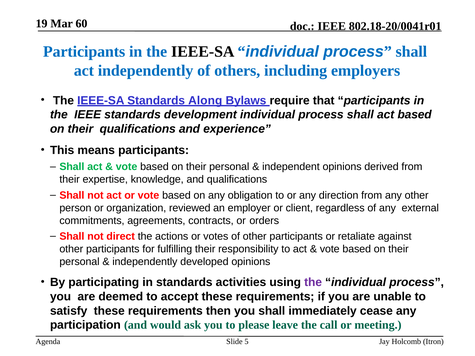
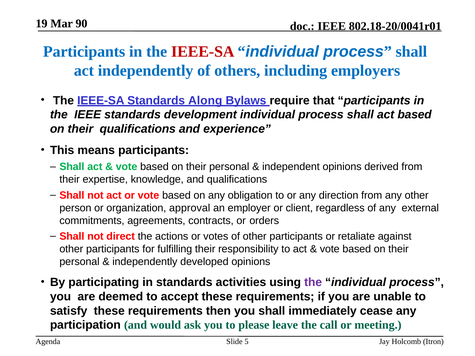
60: 60 -> 90
IEEE-SA at (203, 52) colour: black -> red
reviewed: reviewed -> approval
